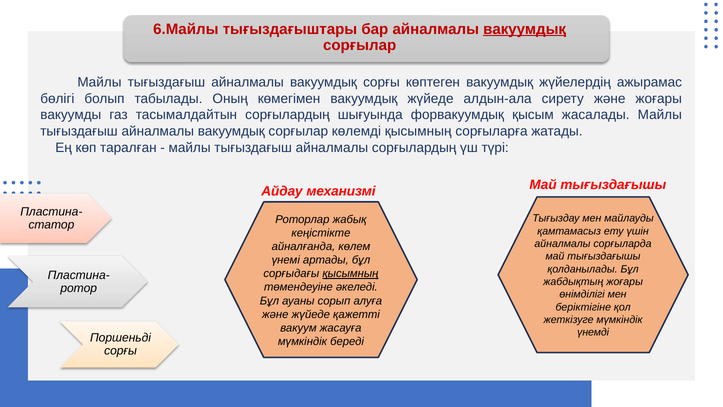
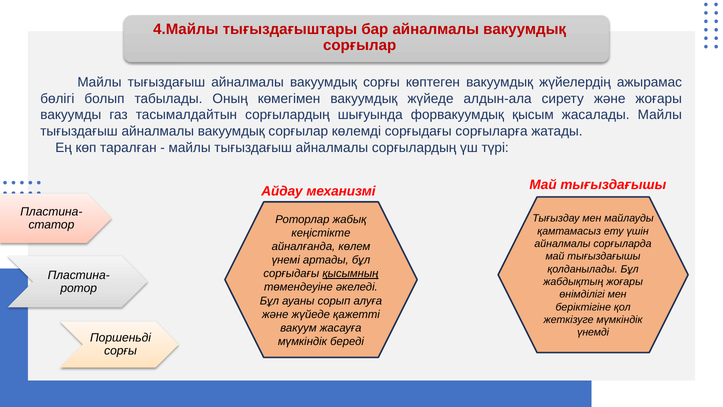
6.Майлы: 6.Майлы -> 4.Майлы
вакуумдық at (525, 29) underline: present -> none
көлемді қысымның: қысымның -> сорғыдағы
